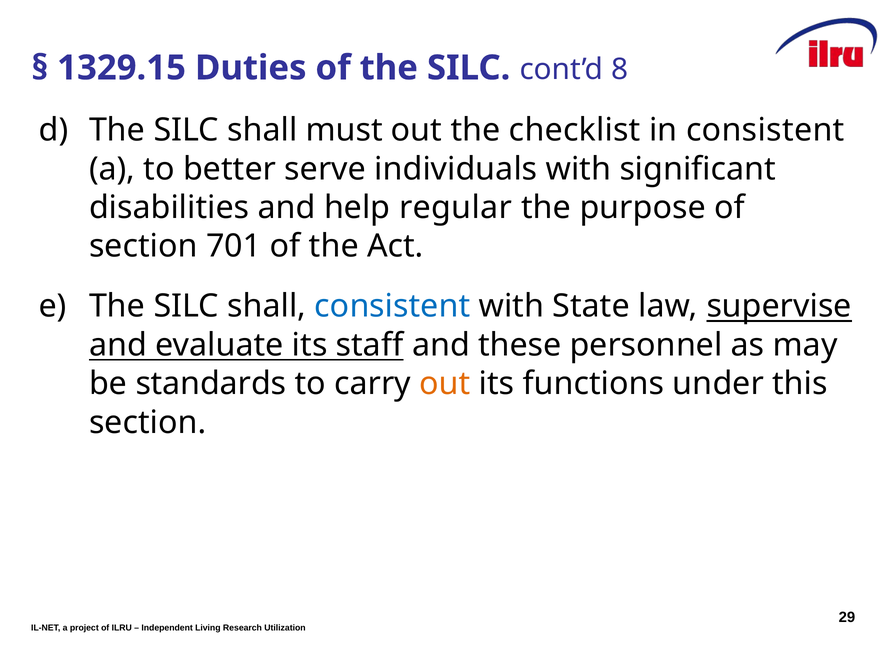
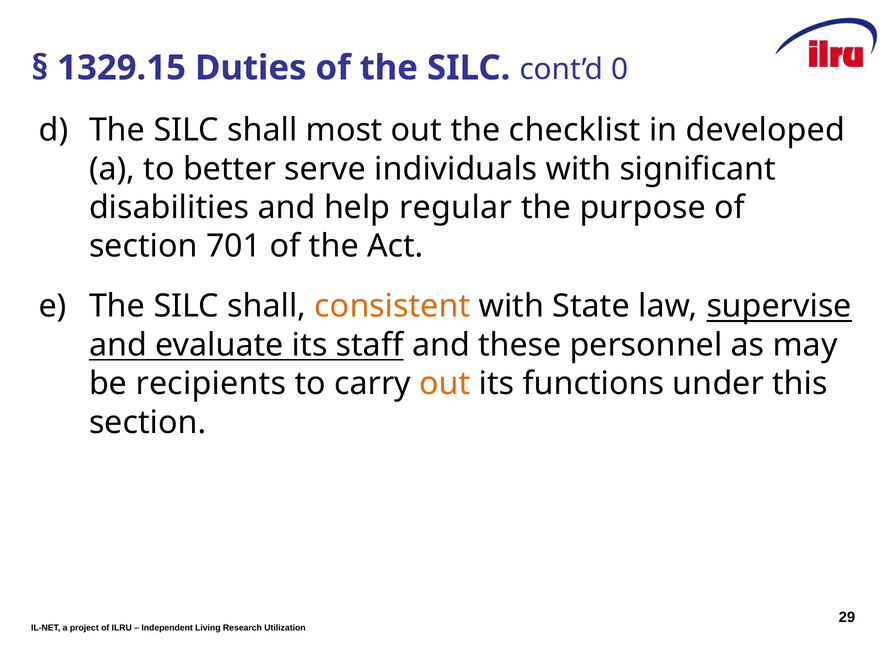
8: 8 -> 0
must: must -> most
in consistent: consistent -> developed
consistent at (392, 307) colour: blue -> orange
standards: standards -> recipients
